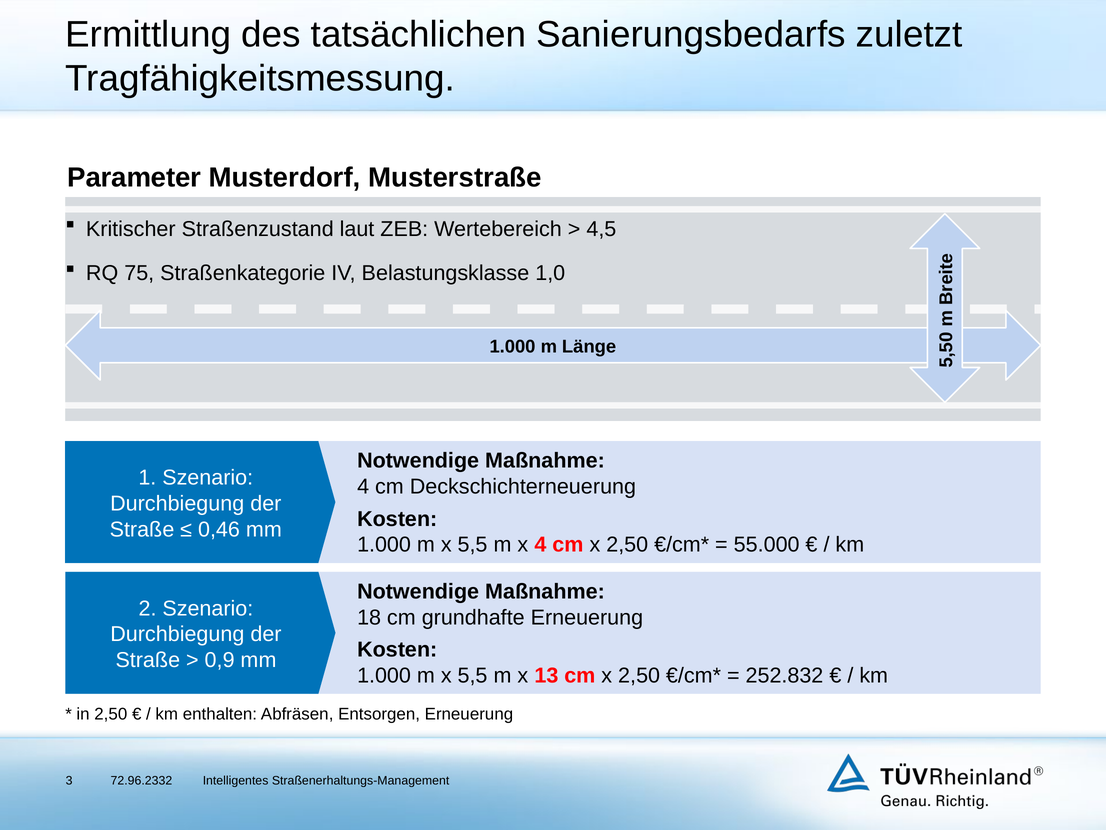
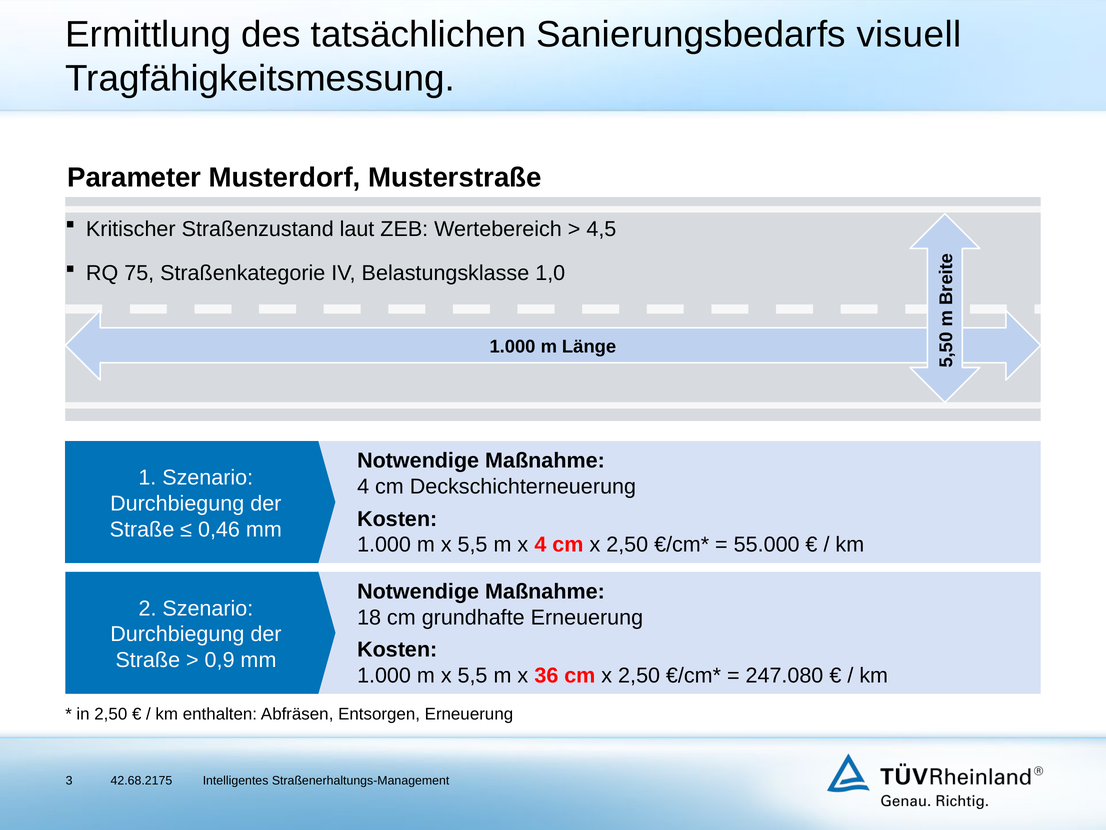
zuletzt: zuletzt -> visuell
13: 13 -> 36
252.832: 252.832 -> 247.080
72.96.2332: 72.96.2332 -> 42.68.2175
